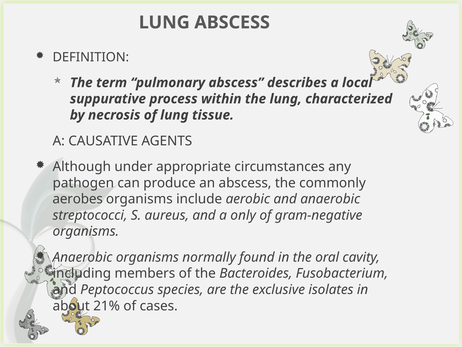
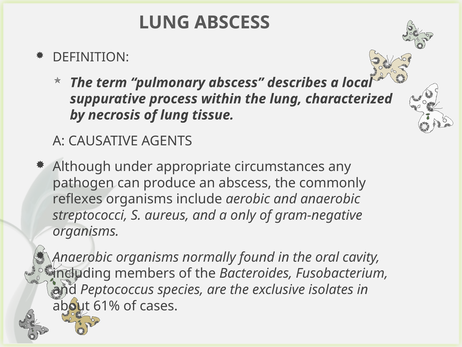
aerobes: aerobes -> reflexes
21%: 21% -> 61%
